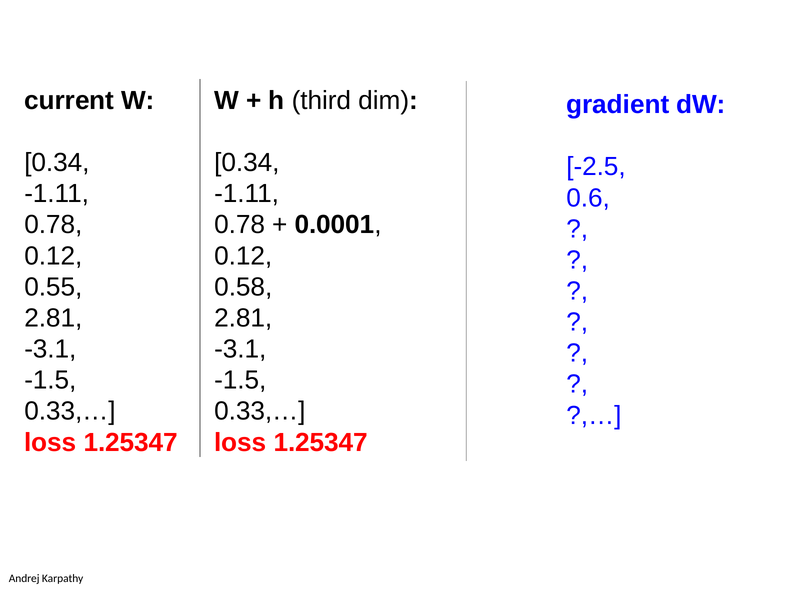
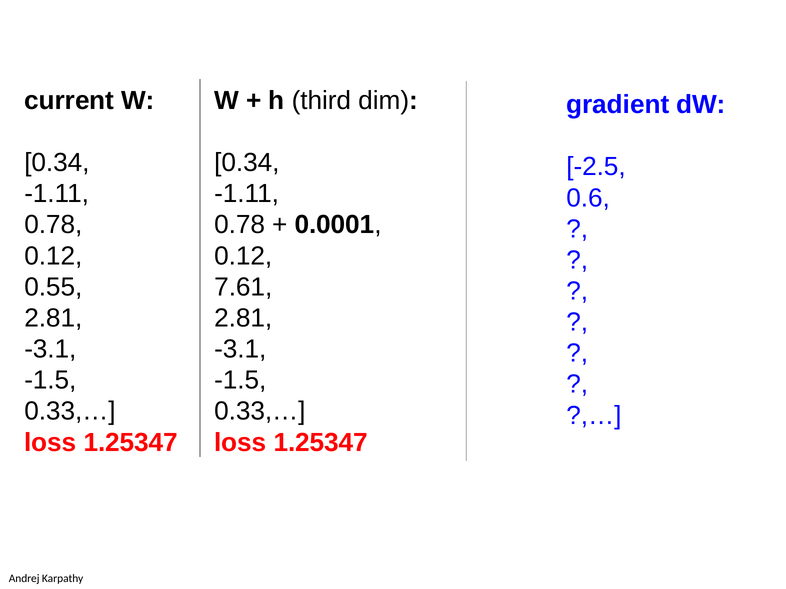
0.58: 0.58 -> 7.61
